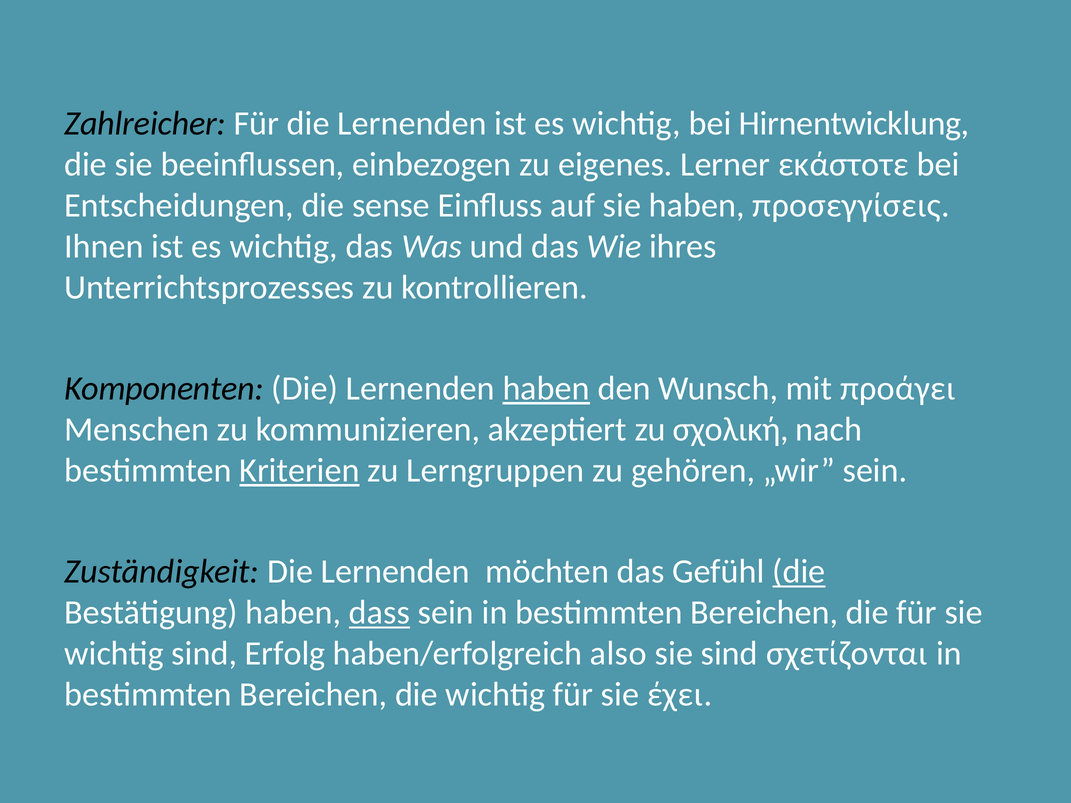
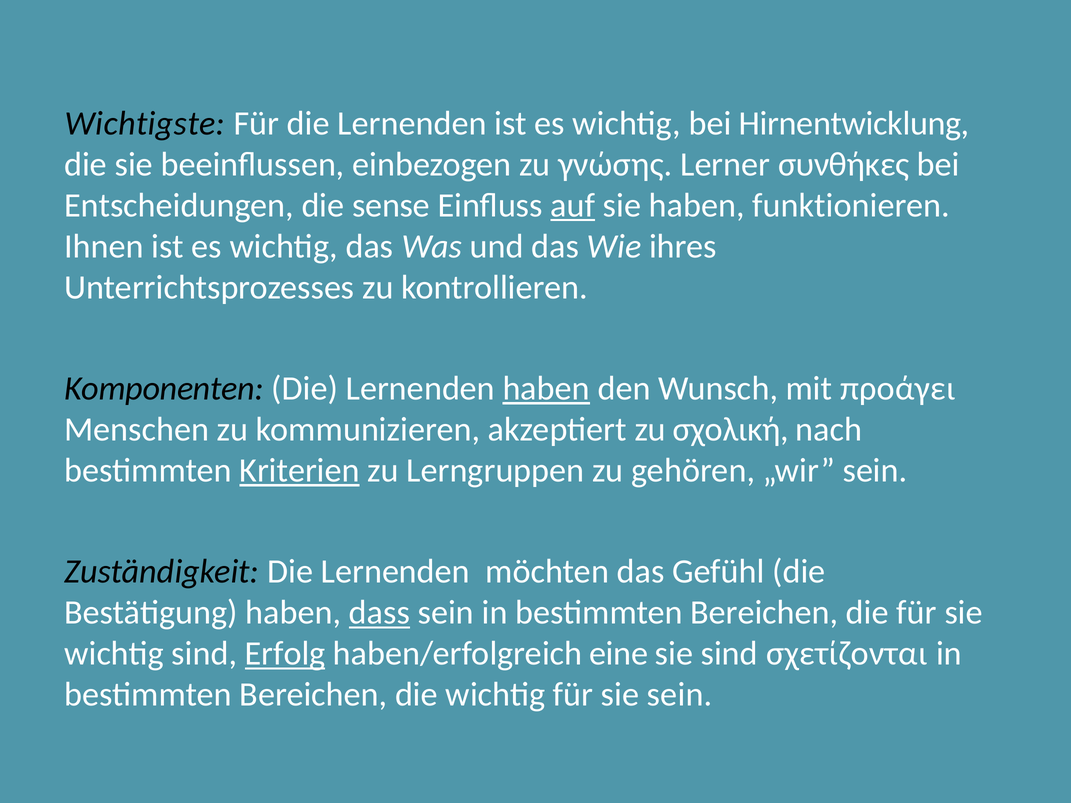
Zahlreicher: Zahlreicher -> Wichtigste
eigenes: eigenes -> γνώσης
εκάστοτε: εκάστοτε -> συνθήκες
auf underline: none -> present
προσεγγίσεις: προσεγγίσεις -> funktionieren
die at (799, 572) underline: present -> none
Erfolg underline: none -> present
also: also -> eine
sie έχει: έχει -> sein
